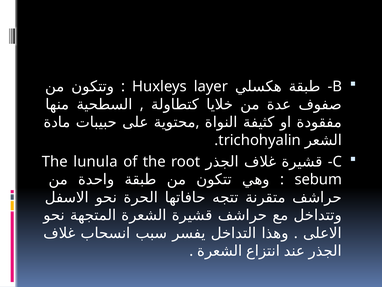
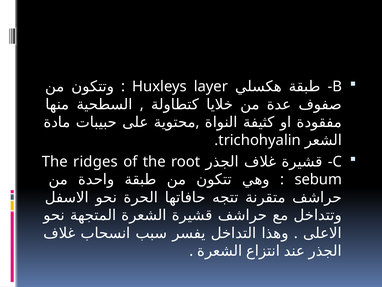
lunula: lunula -> ridges
